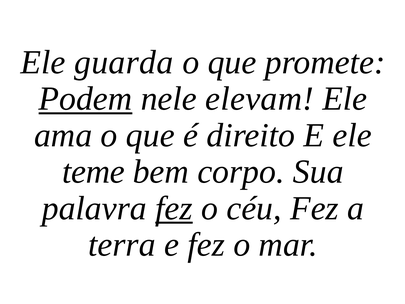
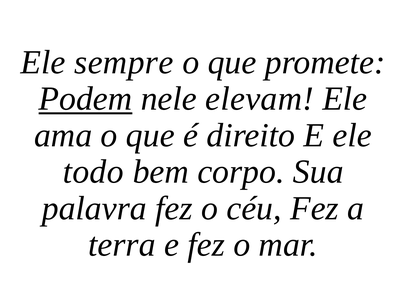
guarda: guarda -> sempre
teme: teme -> todo
fez at (174, 208) underline: present -> none
